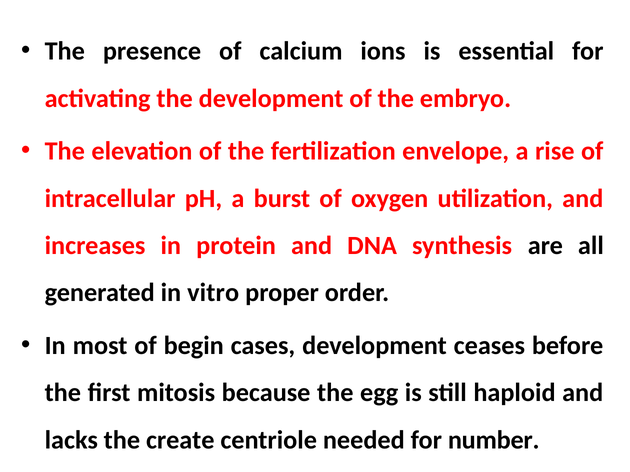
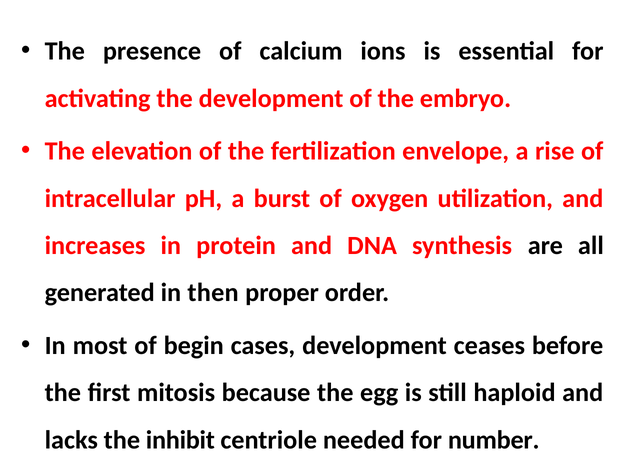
vitro: vitro -> then
create: create -> inhibit
